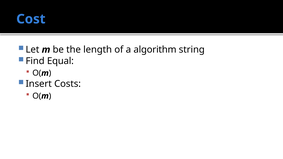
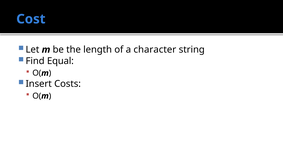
algorithm: algorithm -> character
